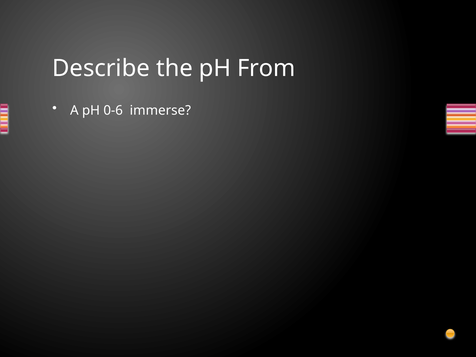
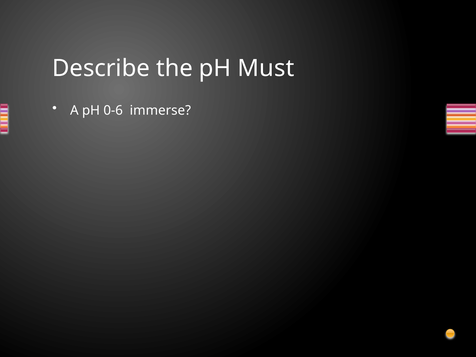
From: From -> Must
